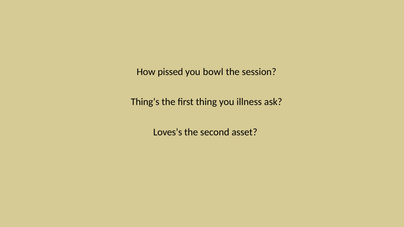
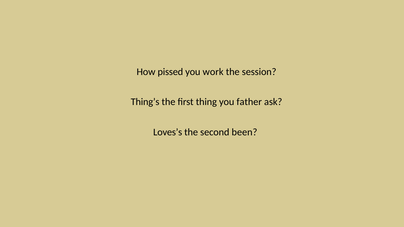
bowl: bowl -> work
illness: illness -> father
asset: asset -> been
